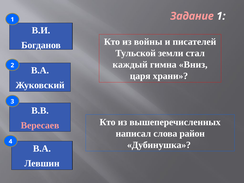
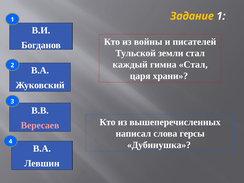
Задание colour: pink -> yellow
гимна Вниз: Вниз -> Стал
район: район -> герсы
